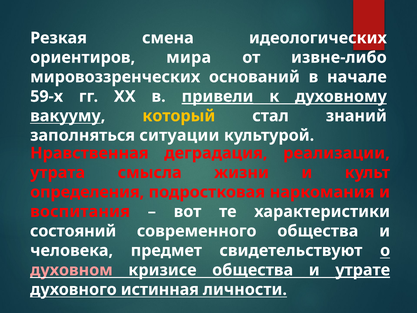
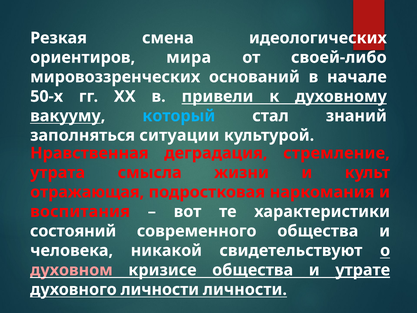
извне-либо: извне-либо -> своей-либо
59-х: 59-х -> 50-х
привели underline: present -> none
который colour: yellow -> light blue
реализации: реализации -> стремление
определения: определения -> отражающая
предмет: предмет -> никакой
духовного истинная: истинная -> личности
